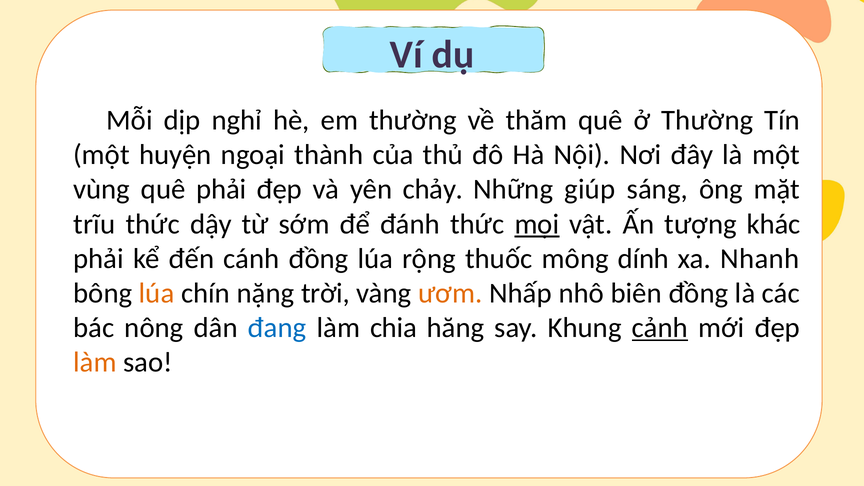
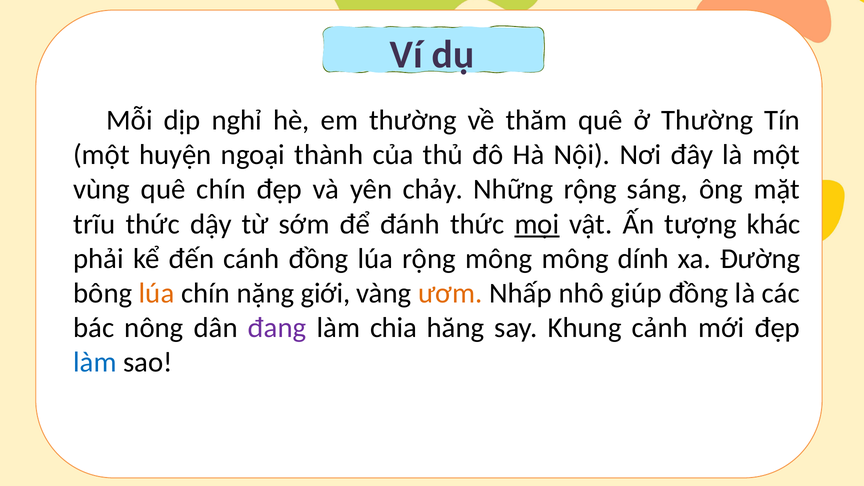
quê phải: phải -> chín
Những giúp: giúp -> rộng
rộng thuốc: thuốc -> mông
Nhanh: Nhanh -> Đường
trời: trời -> giới
biên: biên -> giúp
đang colour: blue -> purple
cảnh underline: present -> none
làm at (95, 362) colour: orange -> blue
